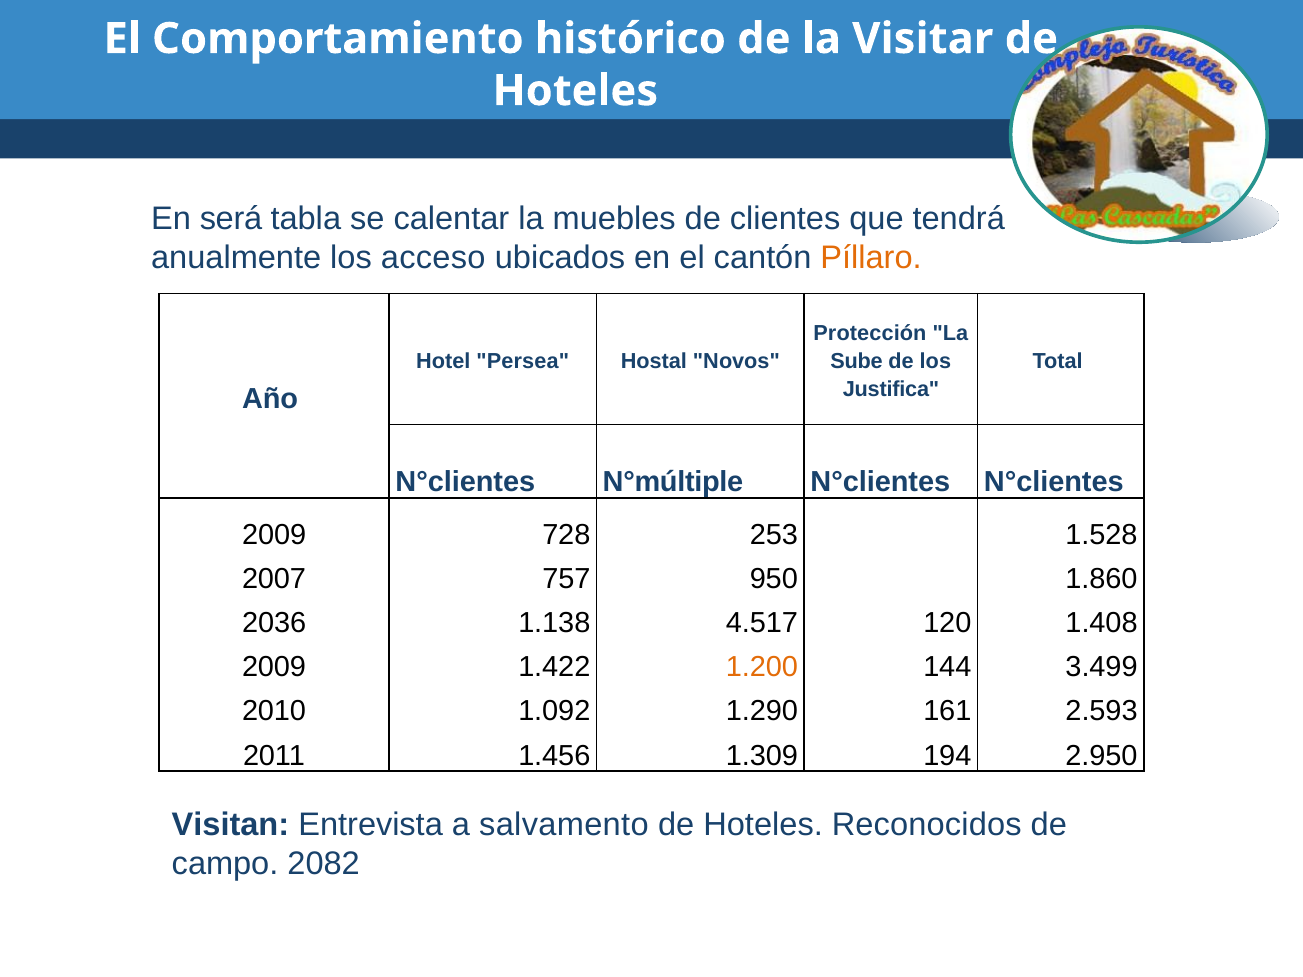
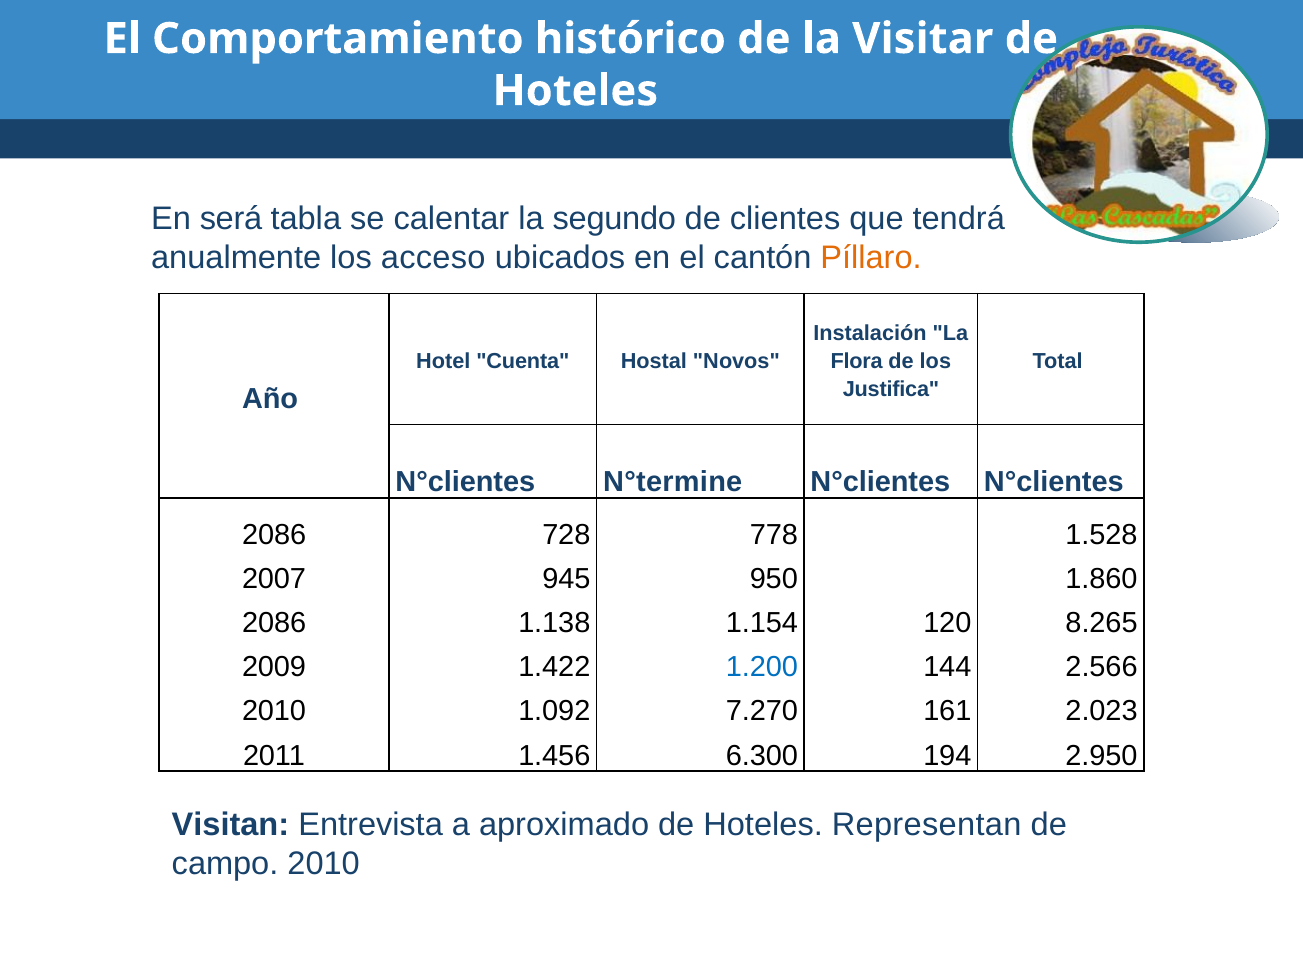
muebles: muebles -> segundo
Protección: Protección -> Instalación
Persea: Persea -> Cuenta
Sube: Sube -> Flora
N°múltiple: N°múltiple -> N°termine
2009 at (274, 535): 2009 -> 2086
253: 253 -> 778
757: 757 -> 945
2036 at (274, 623): 2036 -> 2086
4.517: 4.517 -> 1.154
1.408: 1.408 -> 8.265
1.200 colour: orange -> blue
3.499: 3.499 -> 2.566
1.290: 1.290 -> 7.270
2.593: 2.593 -> 2.023
1.309: 1.309 -> 6.300
salvamento: salvamento -> aproximado
Reconocidos: Reconocidos -> Representan
campo 2082: 2082 -> 2010
